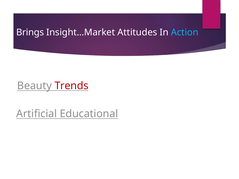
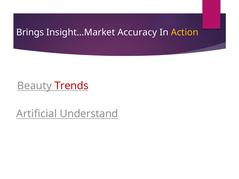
Attitudes: Attitudes -> Accuracy
Action colour: light blue -> yellow
Educational: Educational -> Understand
